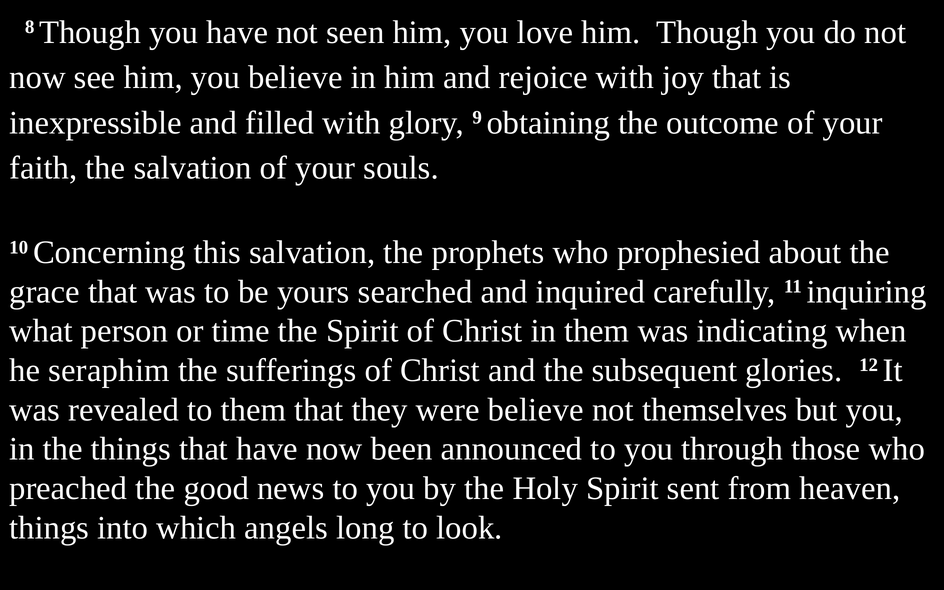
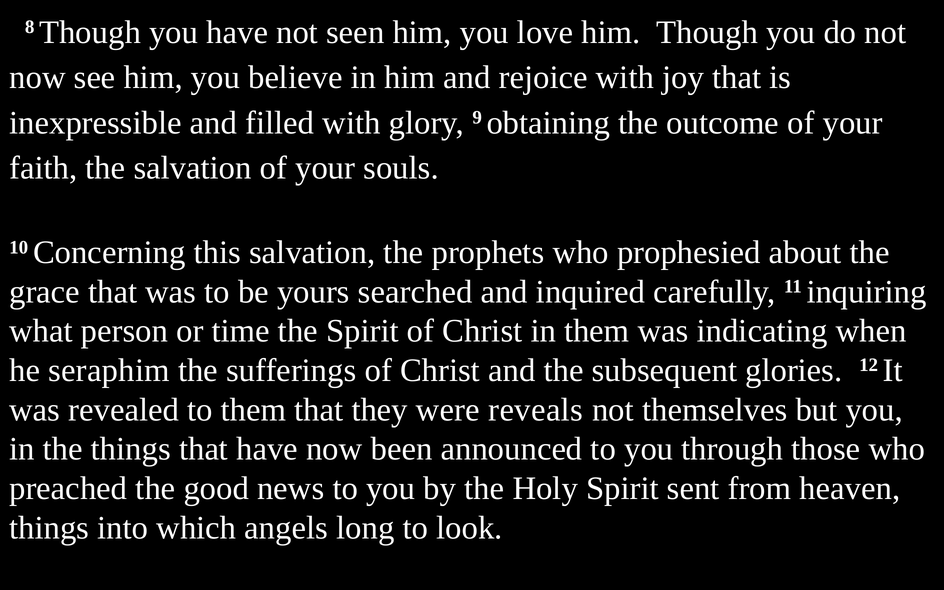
were believe: believe -> reveals
